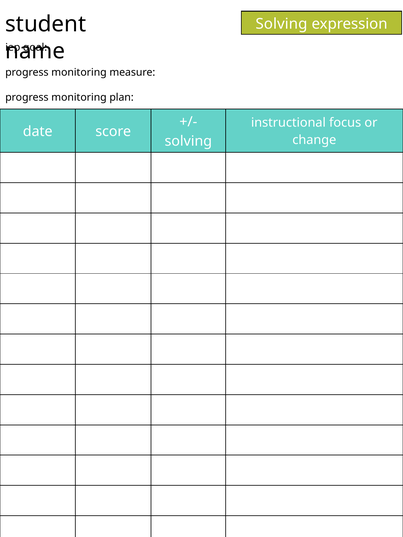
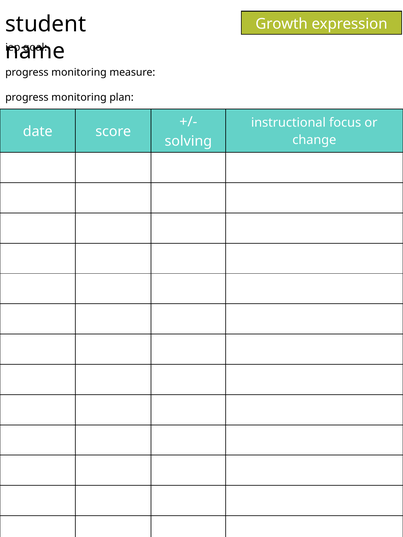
Solving at (281, 24): Solving -> Growth
